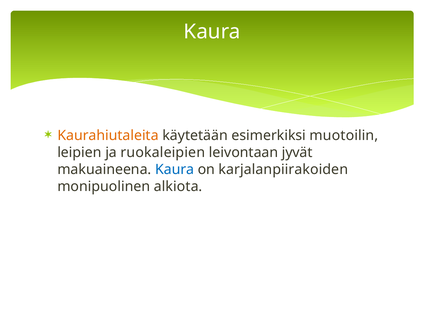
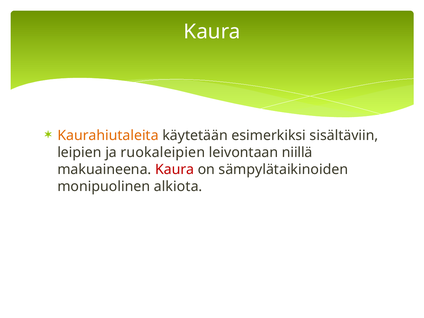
muotoilin: muotoilin -> sisältäviin
jyvät: jyvät -> niillä
Kaura at (175, 170) colour: blue -> red
karjalanpiirakoiden: karjalanpiirakoiden -> sämpylätaikinoiden
